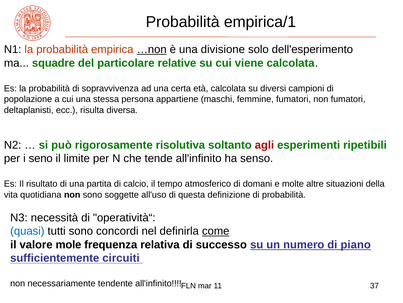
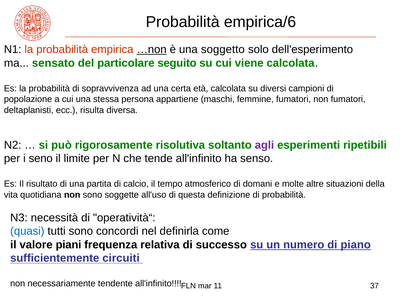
empirica/1: empirica/1 -> empirica/6
divisione: divisione -> soggetto
squadre: squadre -> sensato
relative: relative -> seguito
agli colour: red -> purple
come underline: present -> none
mole: mole -> piani
